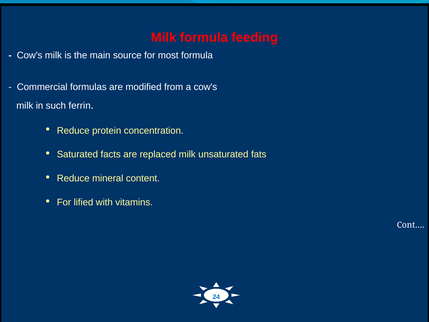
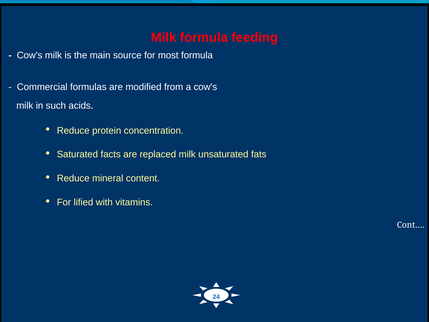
ferrin: ferrin -> acids
